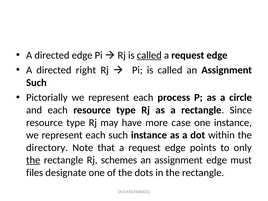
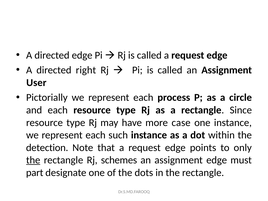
called at (149, 55) underline: present -> none
Such at (36, 83): Such -> User
directory: directory -> detection
files: files -> part
